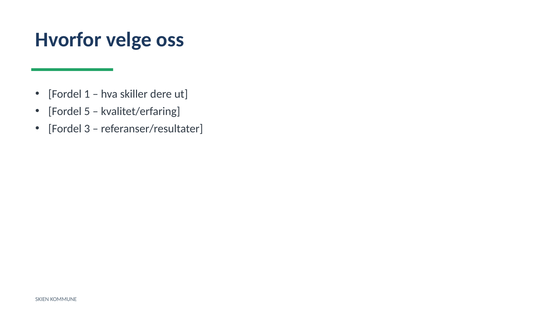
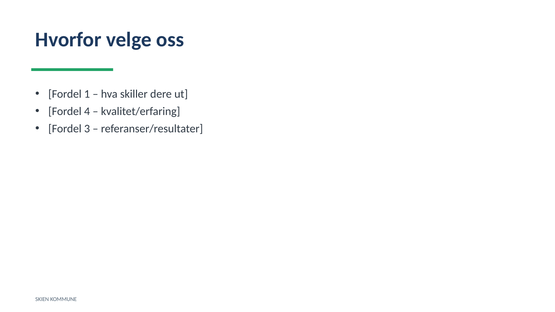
5: 5 -> 4
